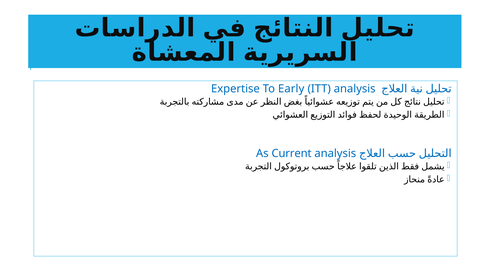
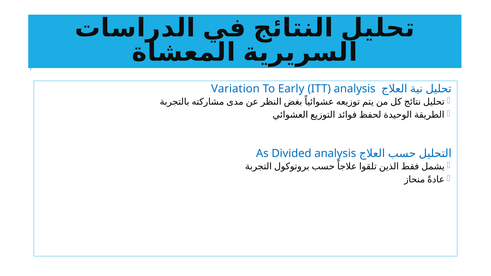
Expertise: Expertise -> Variation
Current: Current -> Divided
